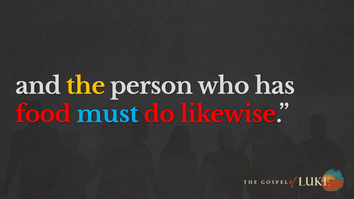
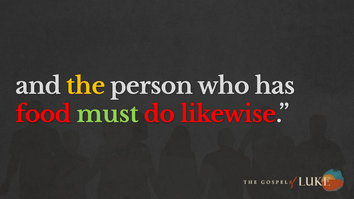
must colour: light blue -> light green
